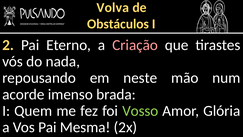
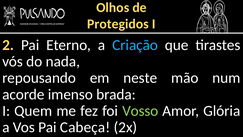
Volva: Volva -> Olhos
Obstáculos: Obstáculos -> Protegidos
Criação colour: pink -> light blue
Mesma: Mesma -> Cabeça
